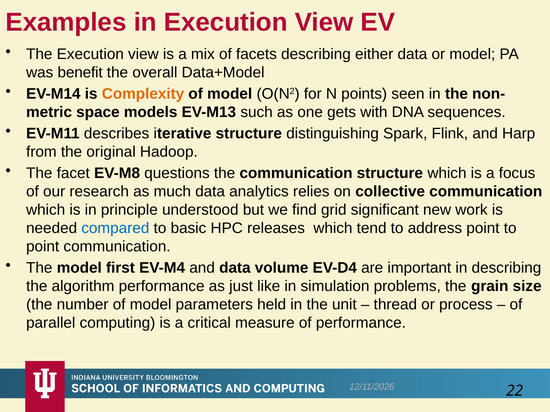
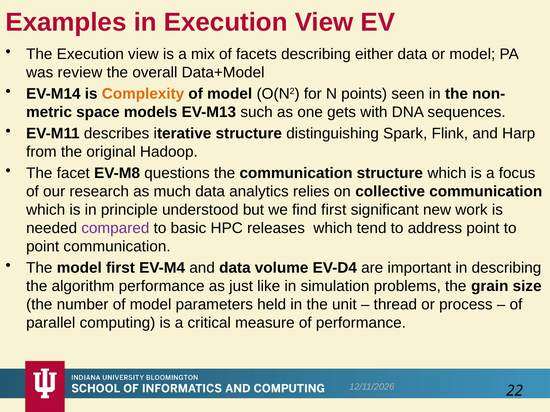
benefit: benefit -> review
find grid: grid -> first
compared colour: blue -> purple
